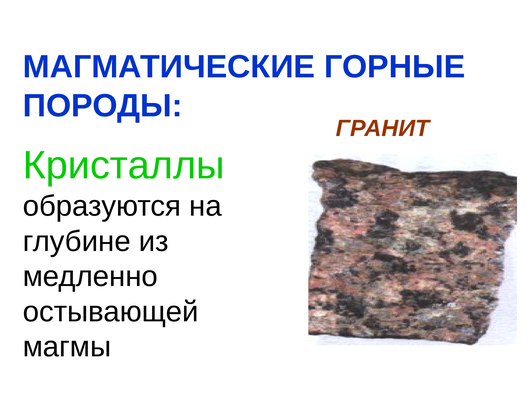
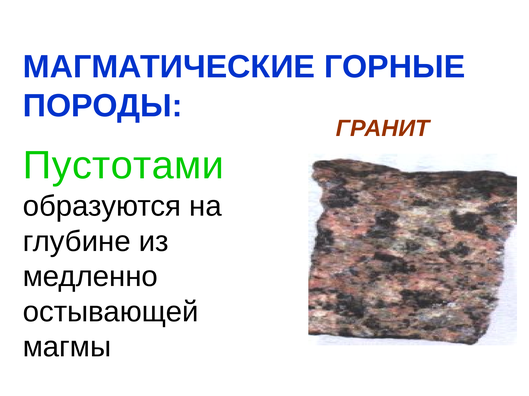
Кристаллы: Кристаллы -> Пустотами
